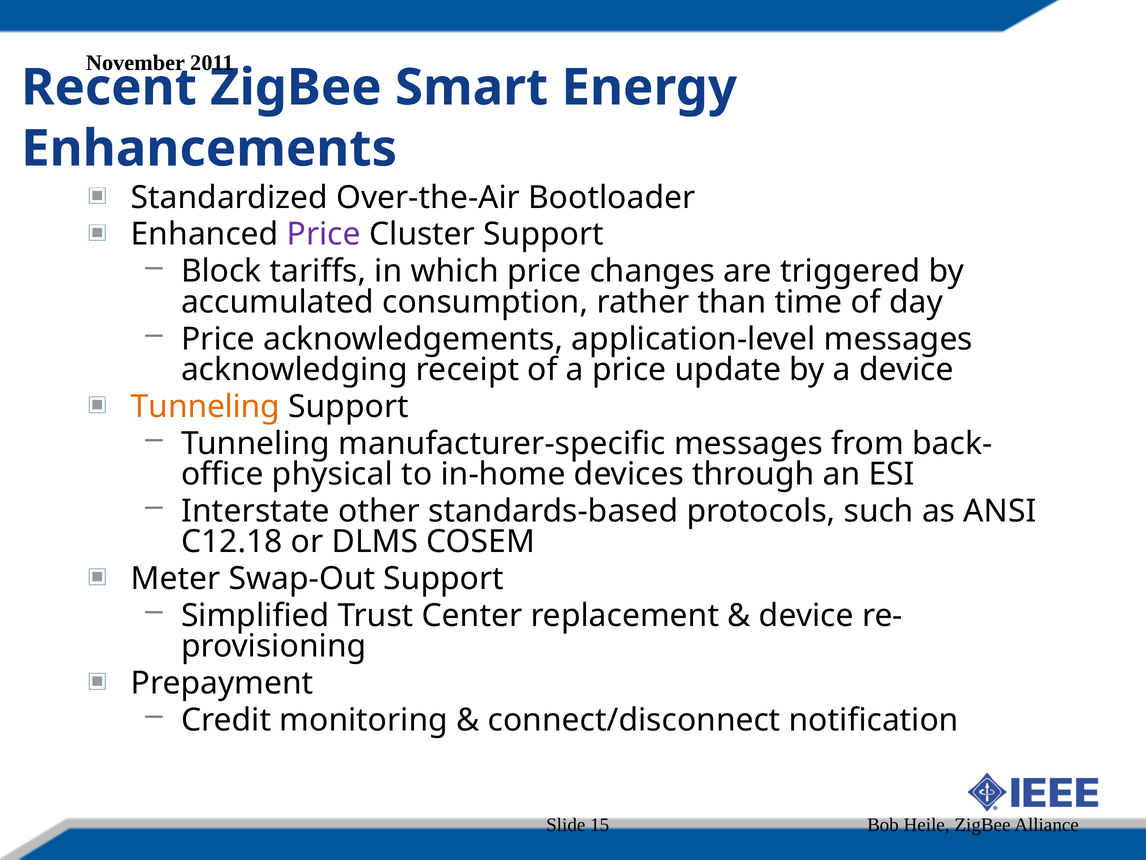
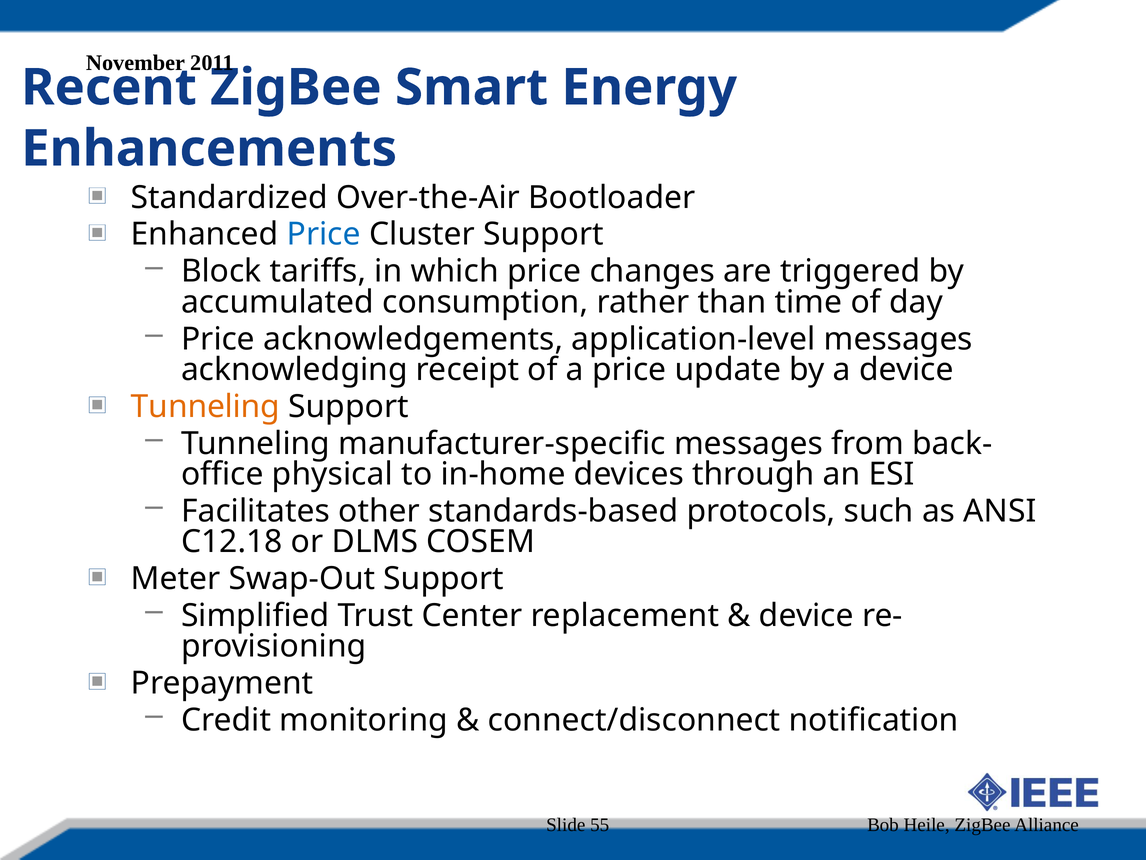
Price at (324, 234) colour: purple -> blue
Interstate: Interstate -> Facilitates
15: 15 -> 55
